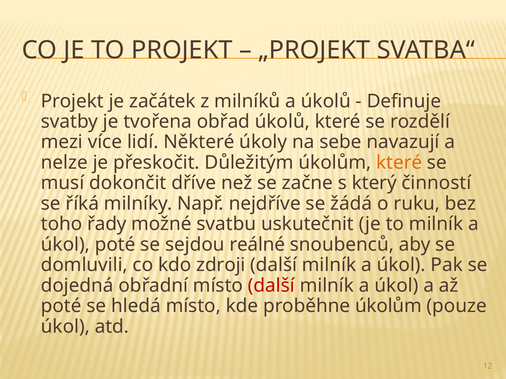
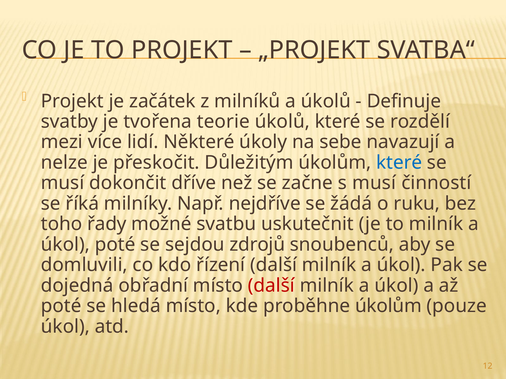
obřad: obřad -> teorie
které at (399, 163) colour: orange -> blue
s který: který -> musí
reálné: reálné -> zdrojů
zdroji: zdroji -> řízení
